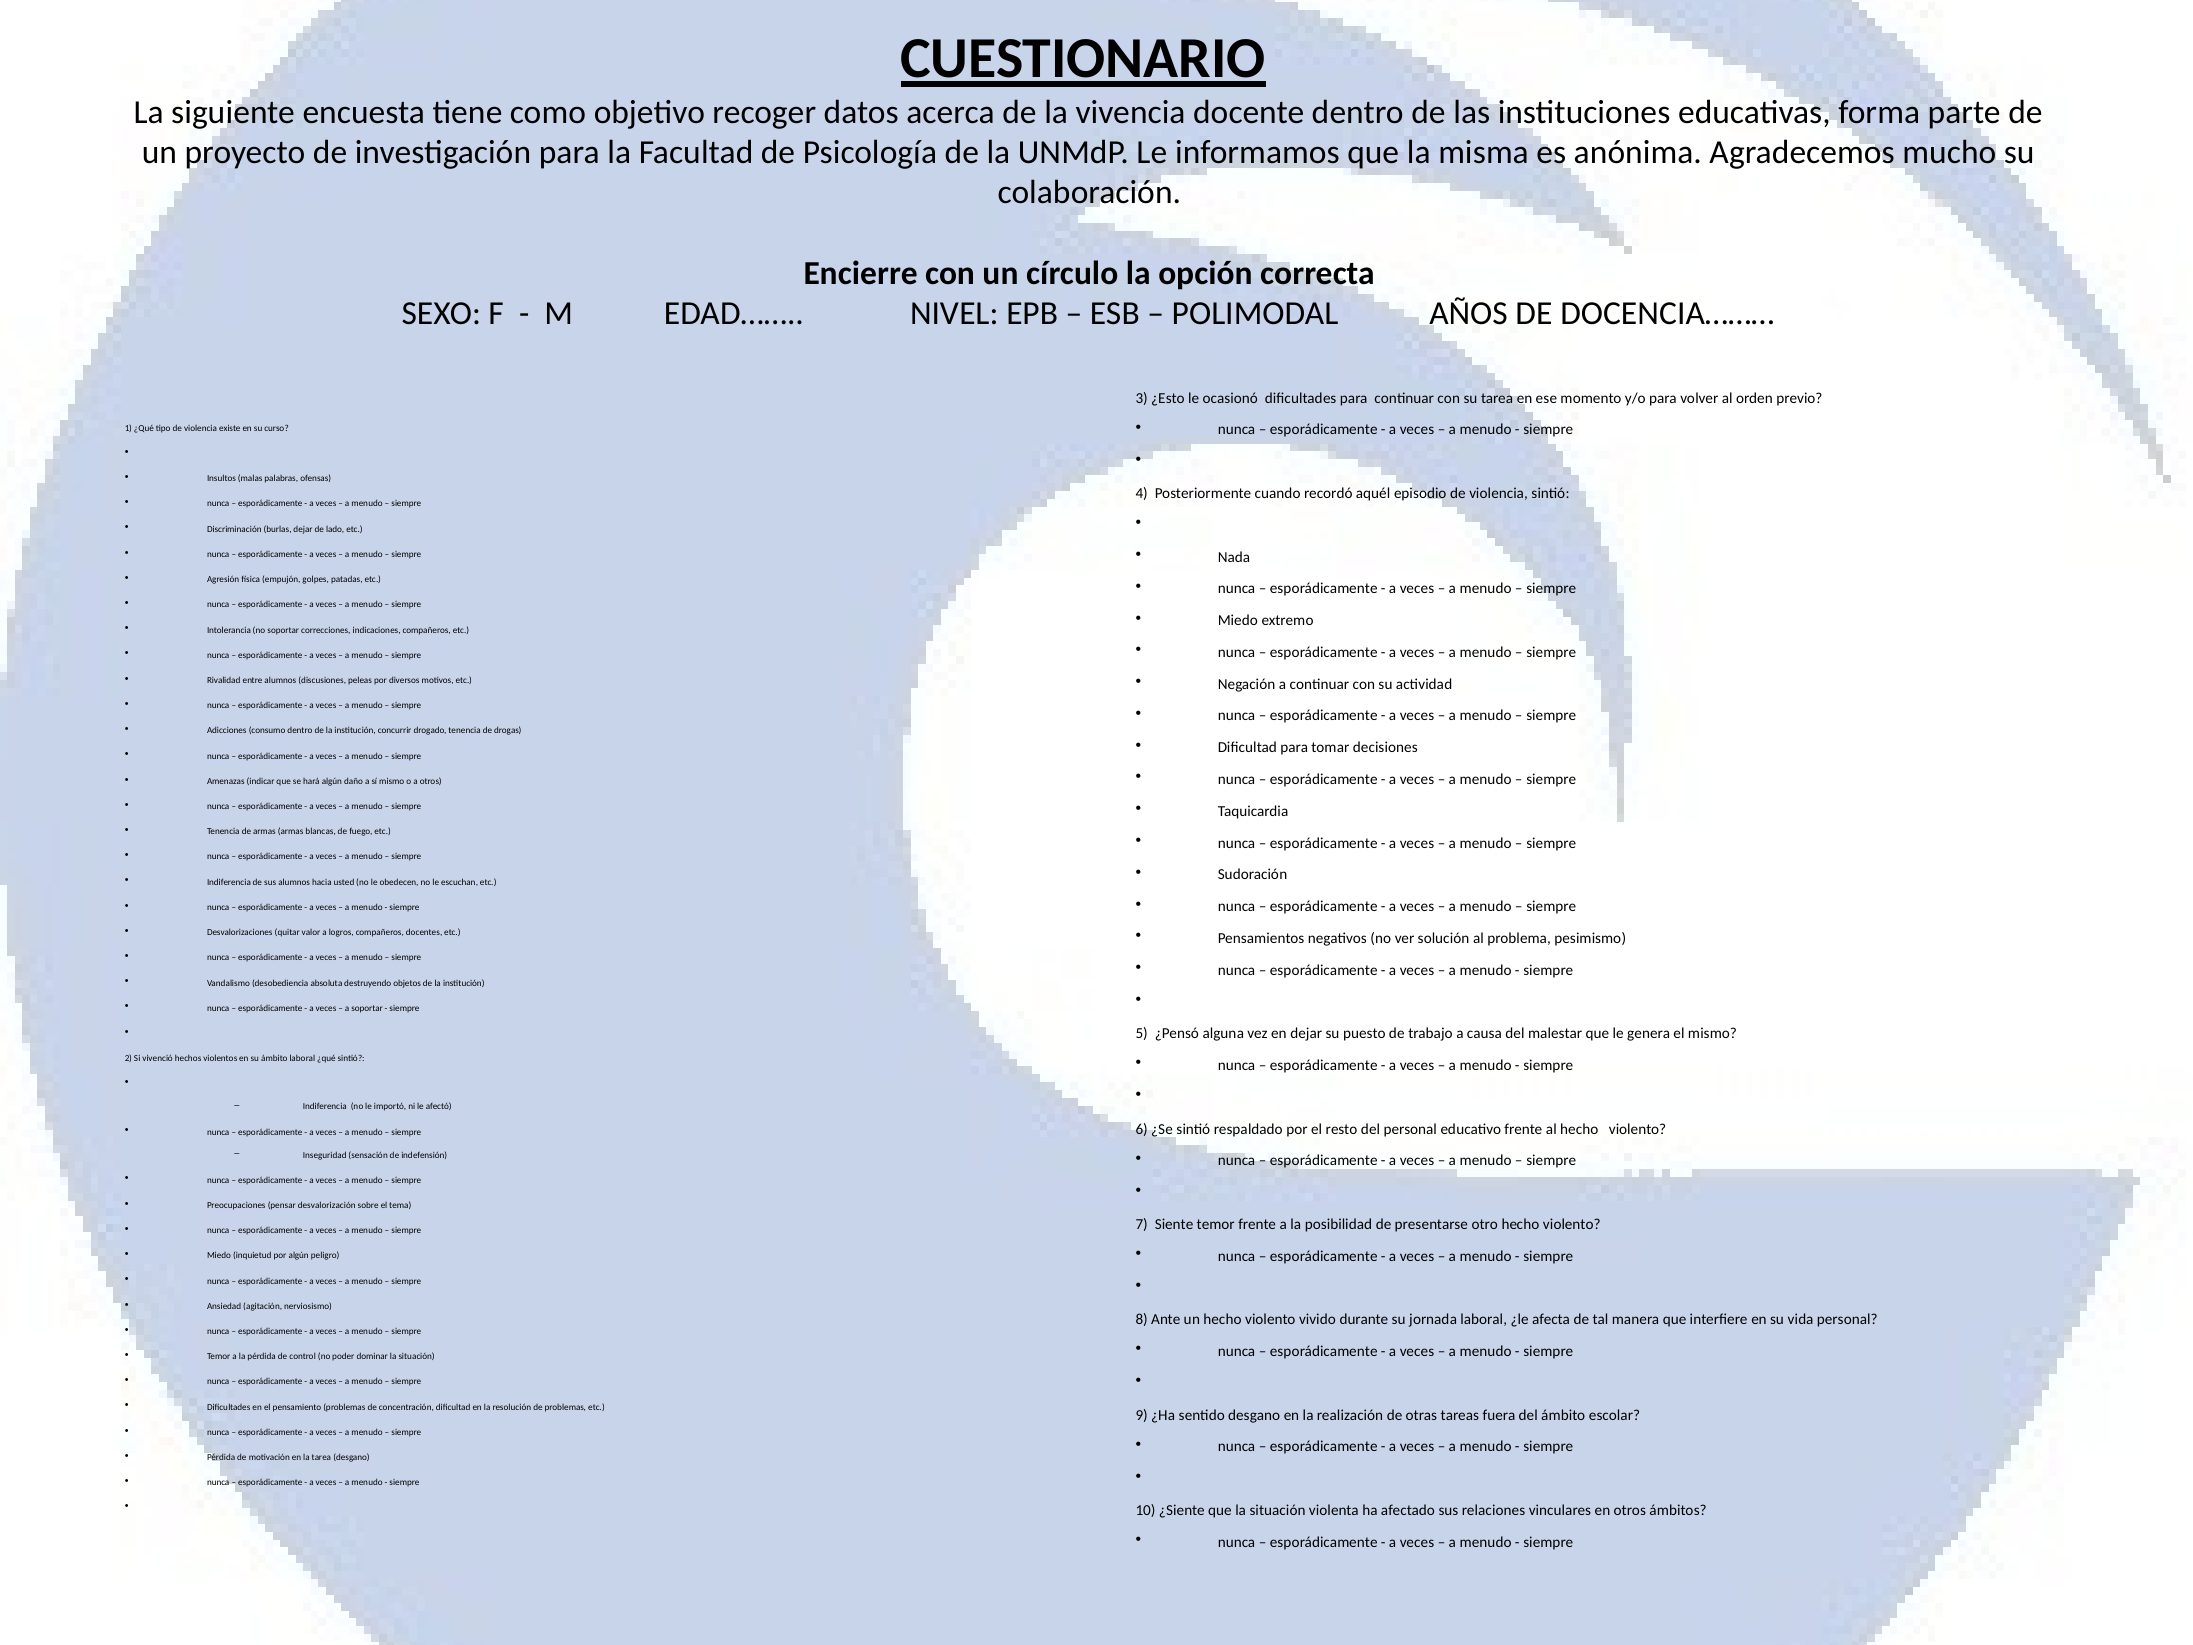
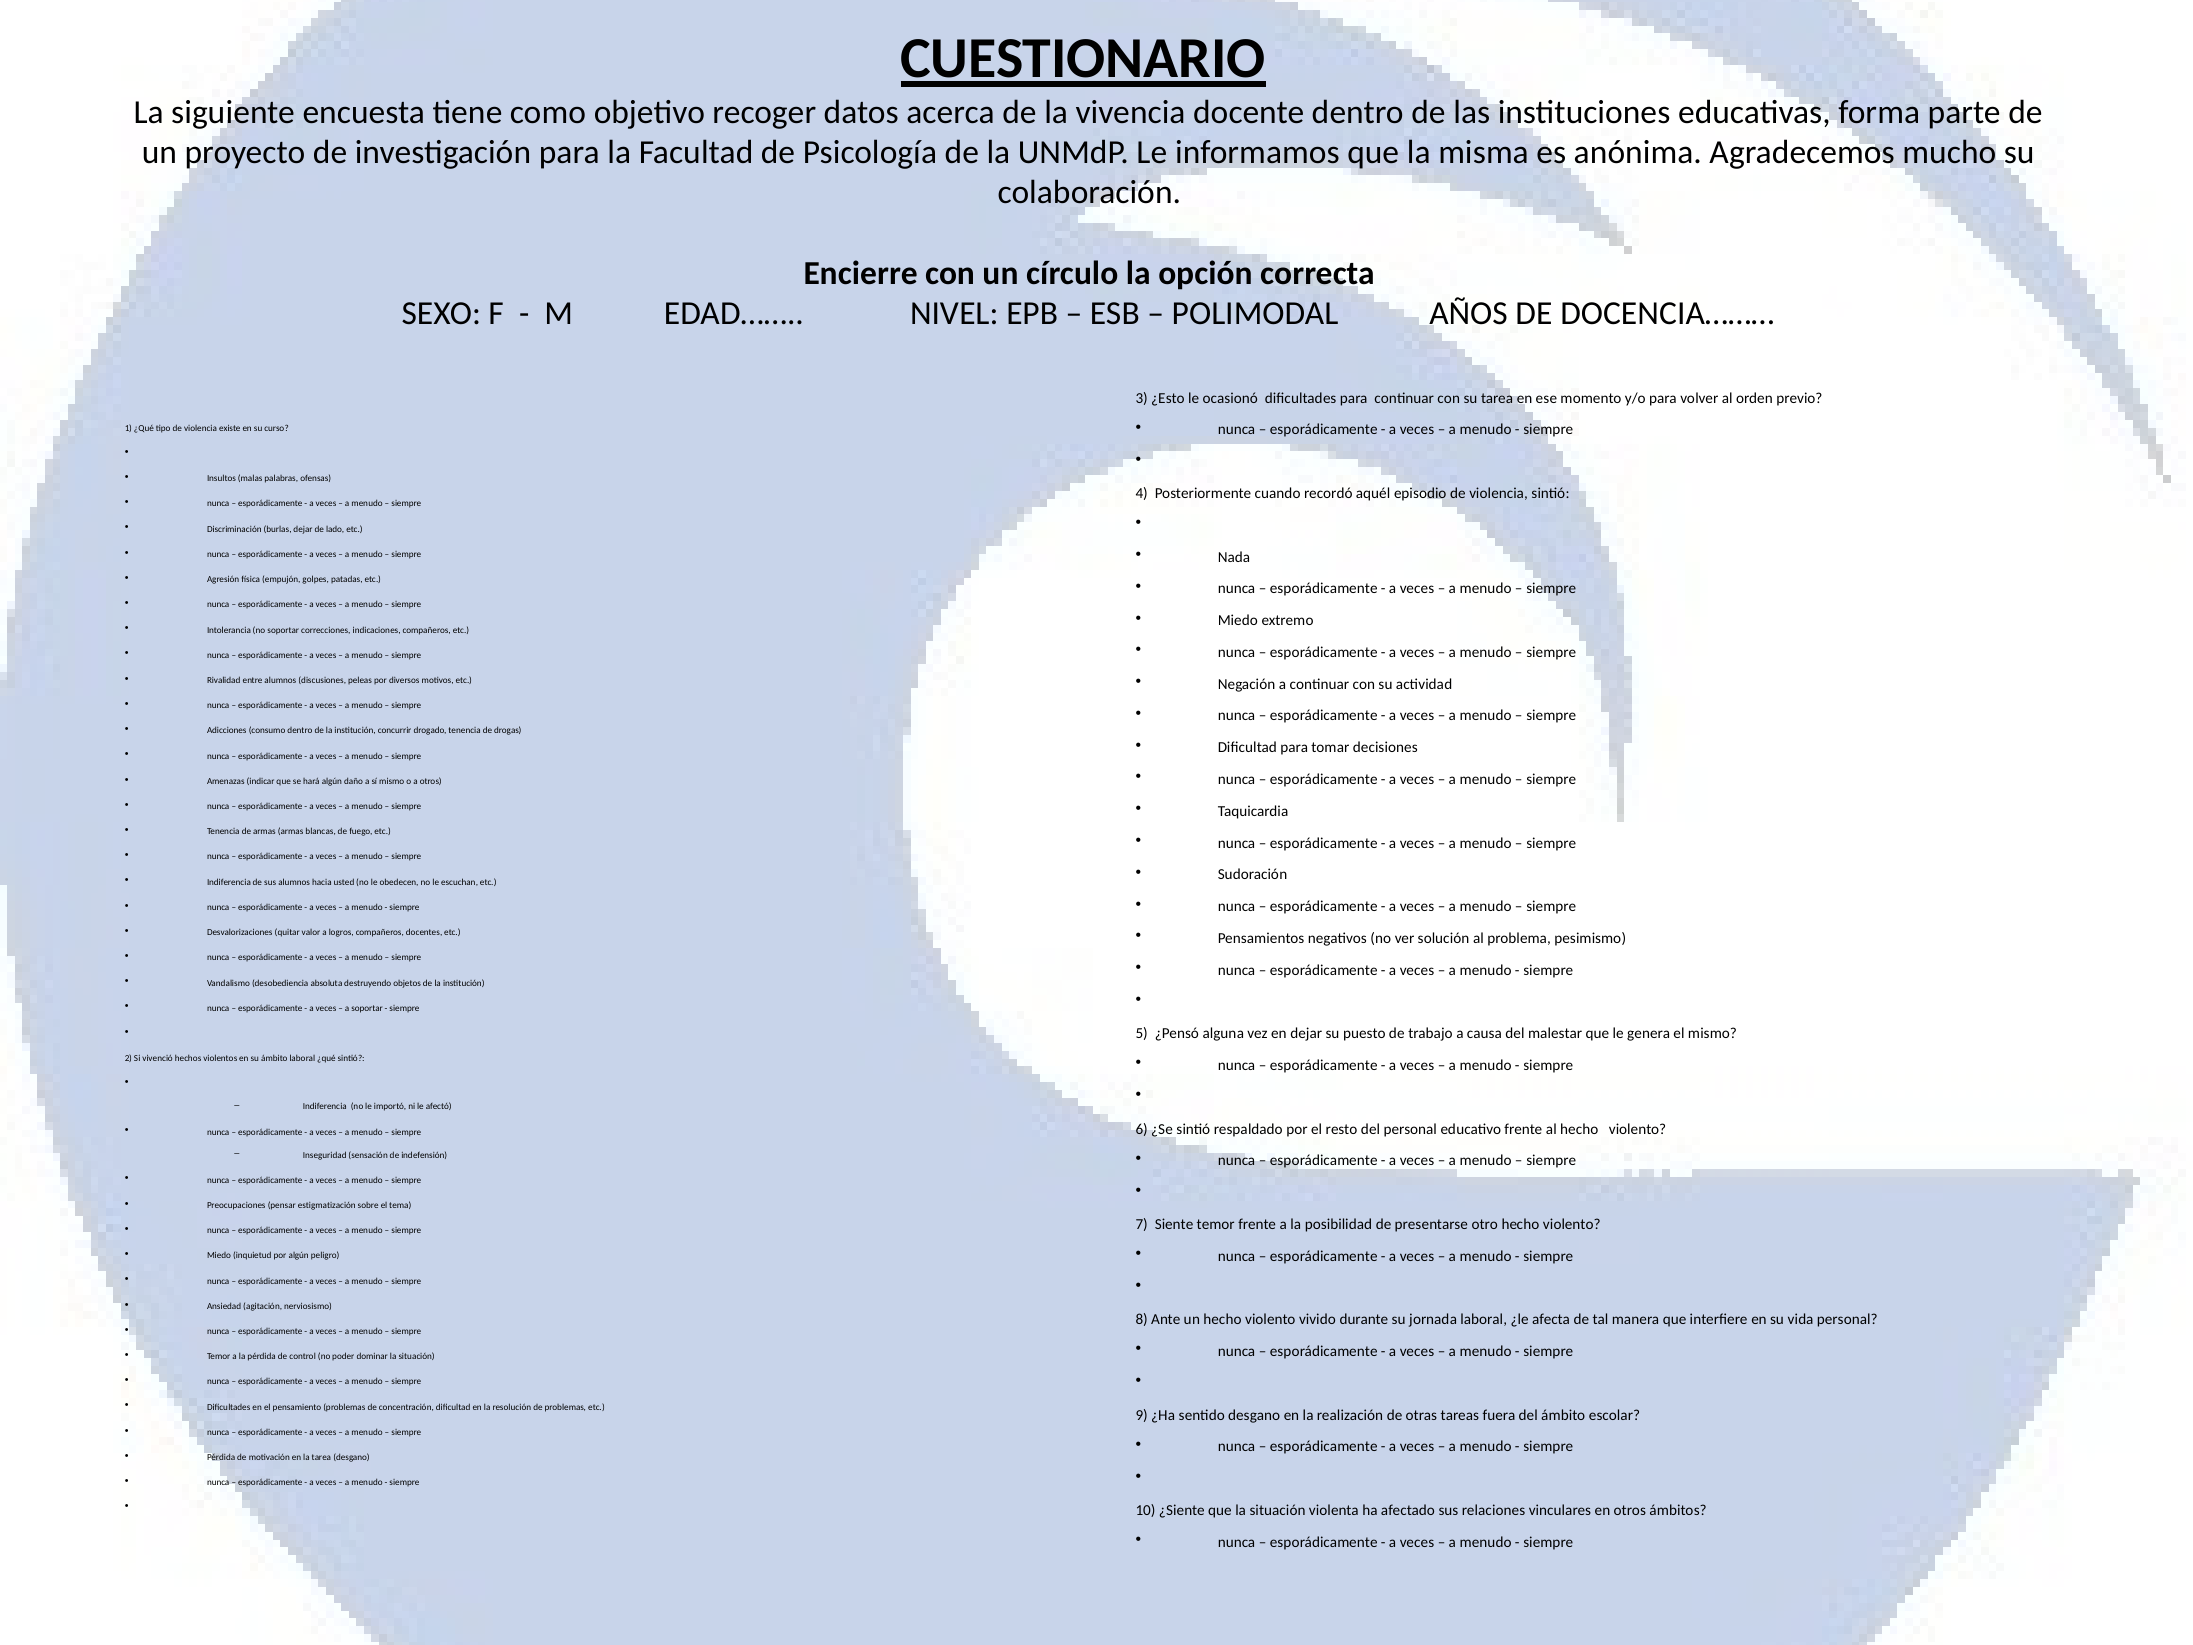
desvalorización: desvalorización -> estigmatización
